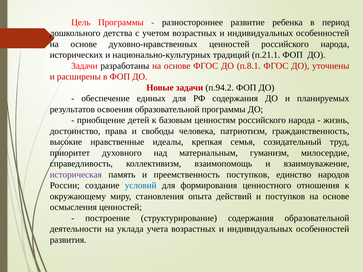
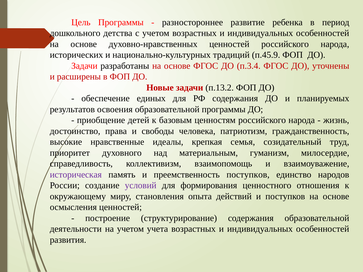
п.21.1: п.21.1 -> п.45.9
п.8.1: п.8.1 -> п.3.4
п.94.2: п.94.2 -> п.13.2
условий colour: blue -> purple
на уклада: уклада -> учетом
